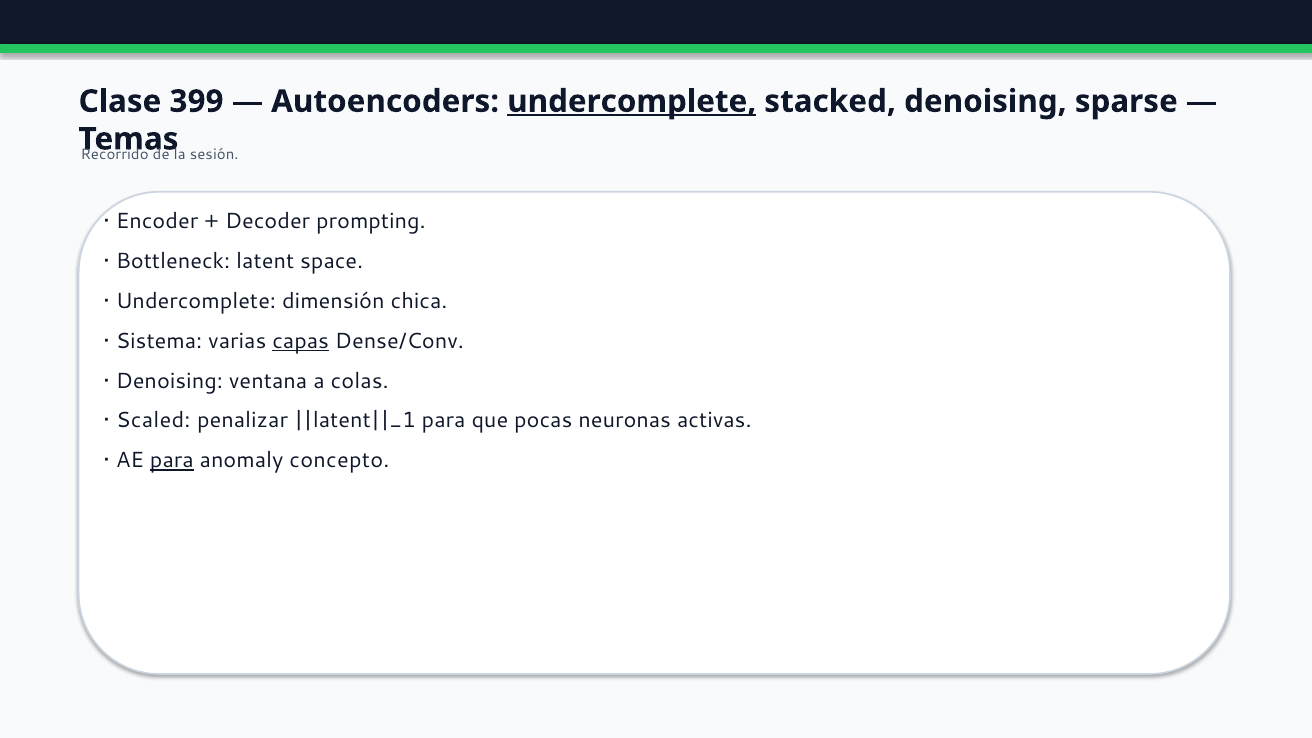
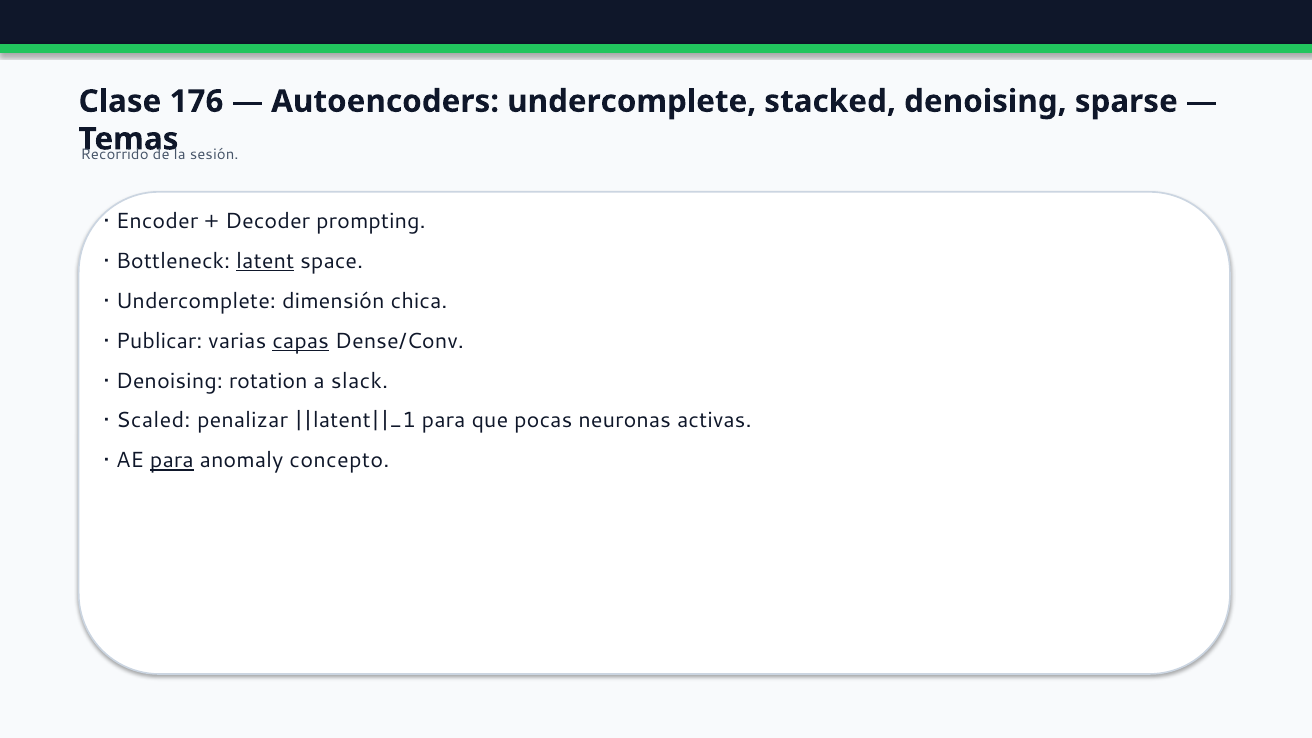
399: 399 -> 176
undercomplete at (632, 101) underline: present -> none
latent underline: none -> present
Sistema: Sistema -> Publicar
ventana: ventana -> rotation
colas: colas -> slack
